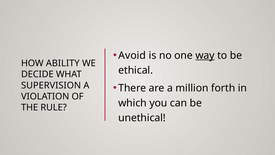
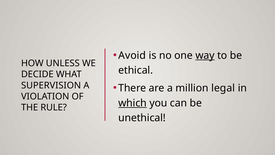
ABILITY: ABILITY -> UNLESS
forth: forth -> legal
which underline: none -> present
